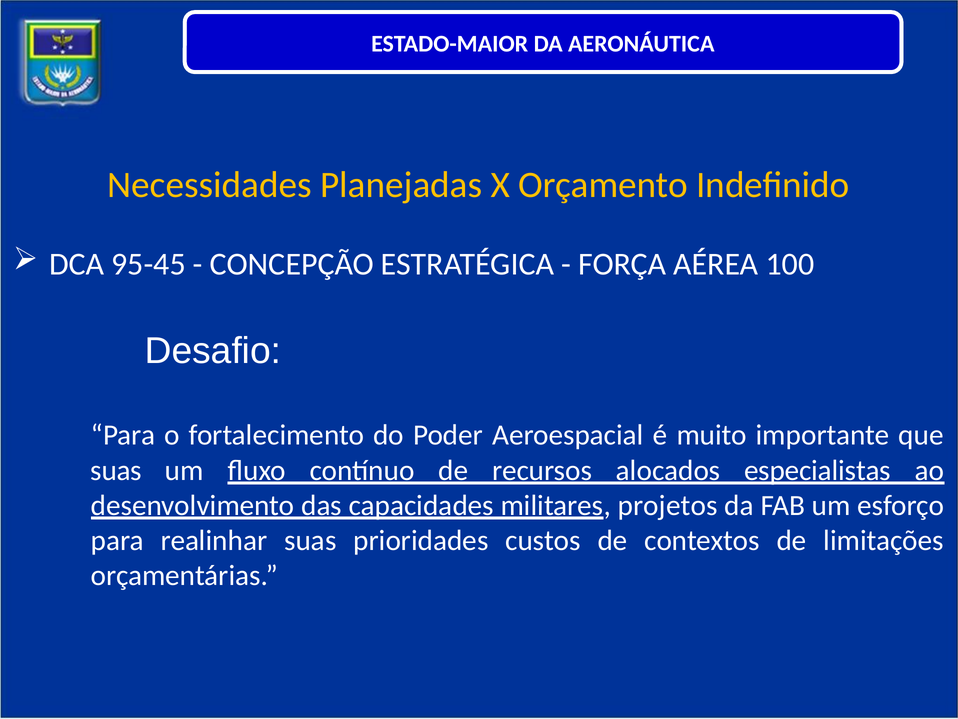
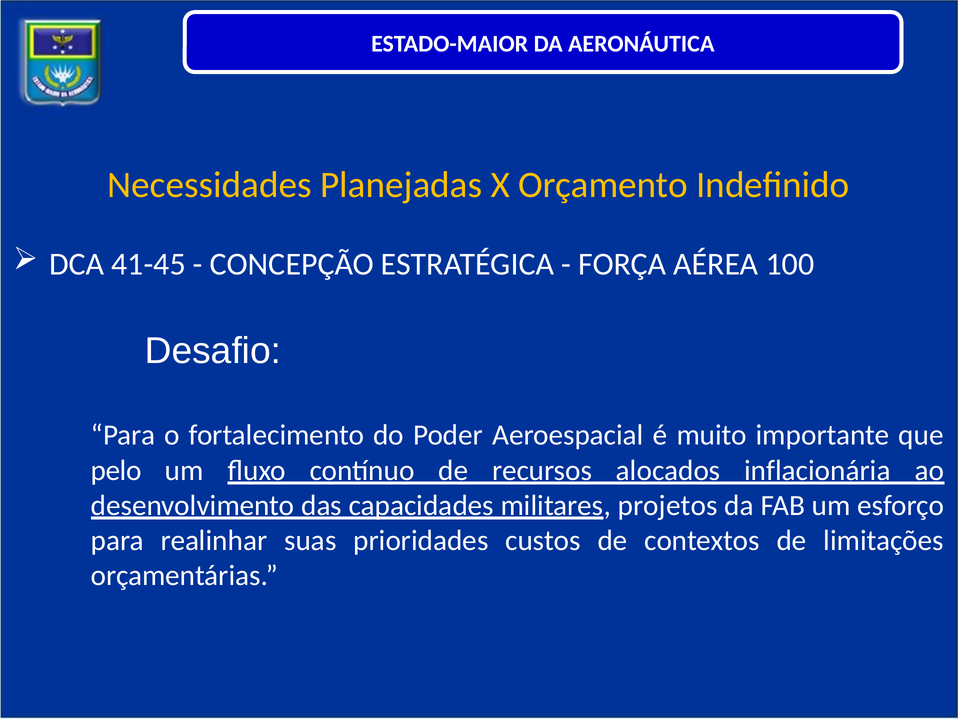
95-45: 95-45 -> 41-45
suas at (116, 470): suas -> pelo
especialistas: especialistas -> inflacionária
